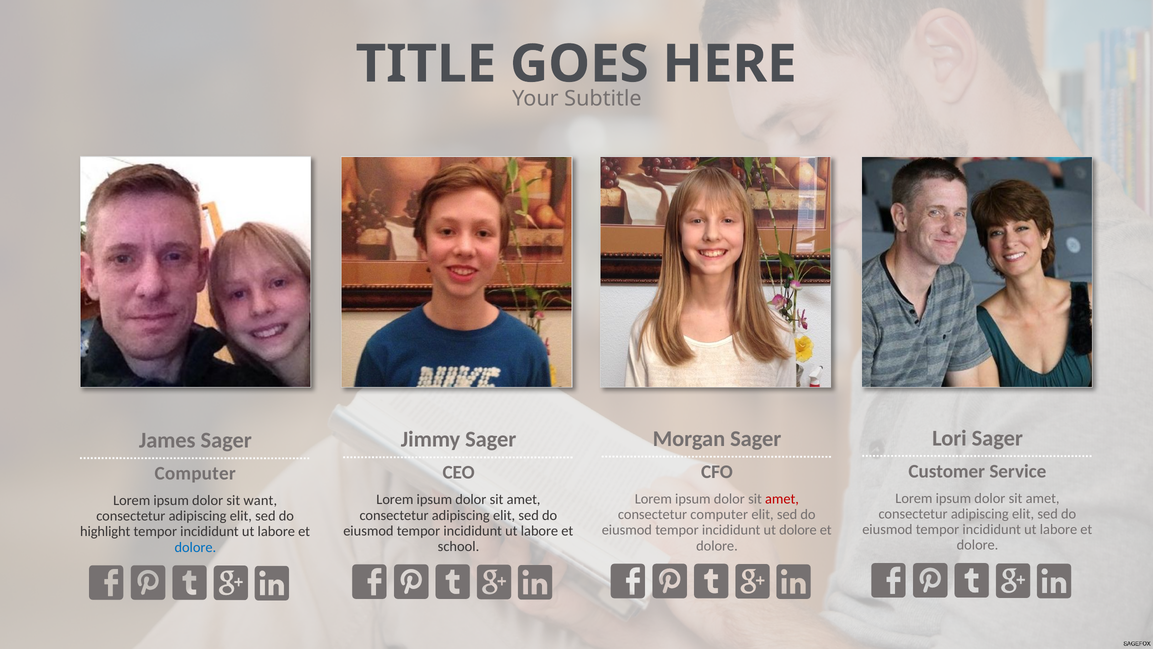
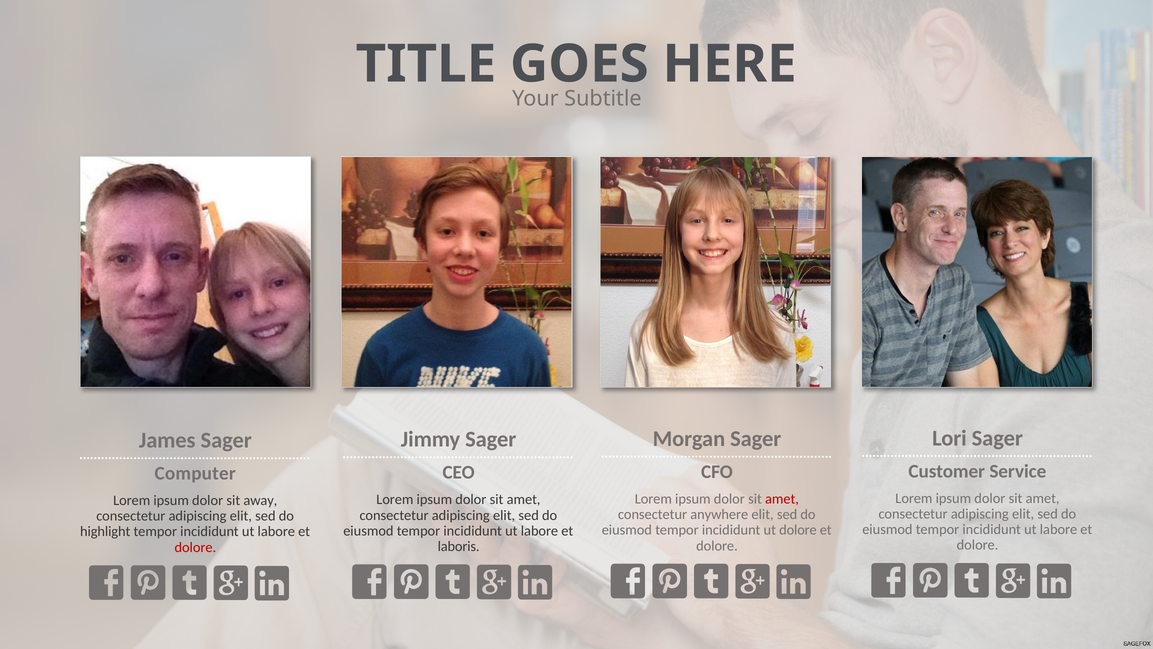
want: want -> away
consectetur computer: computer -> anywhere
school: school -> laboris
dolore at (195, 547) colour: blue -> red
